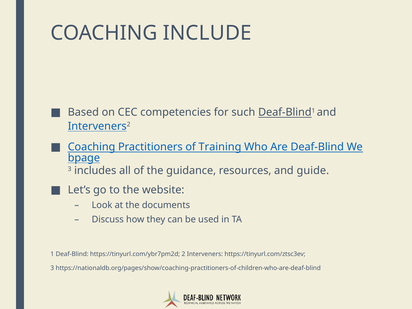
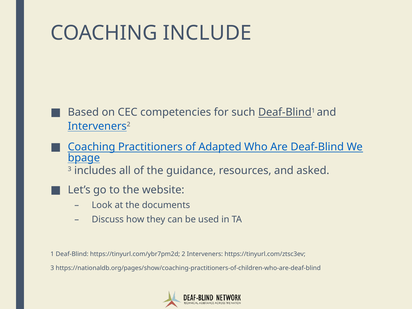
Training: Training -> Adapted
guide: guide -> asked
